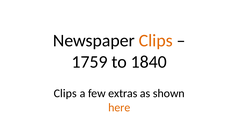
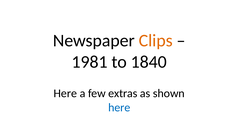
1759: 1759 -> 1981
Clips at (65, 94): Clips -> Here
here at (119, 108) colour: orange -> blue
